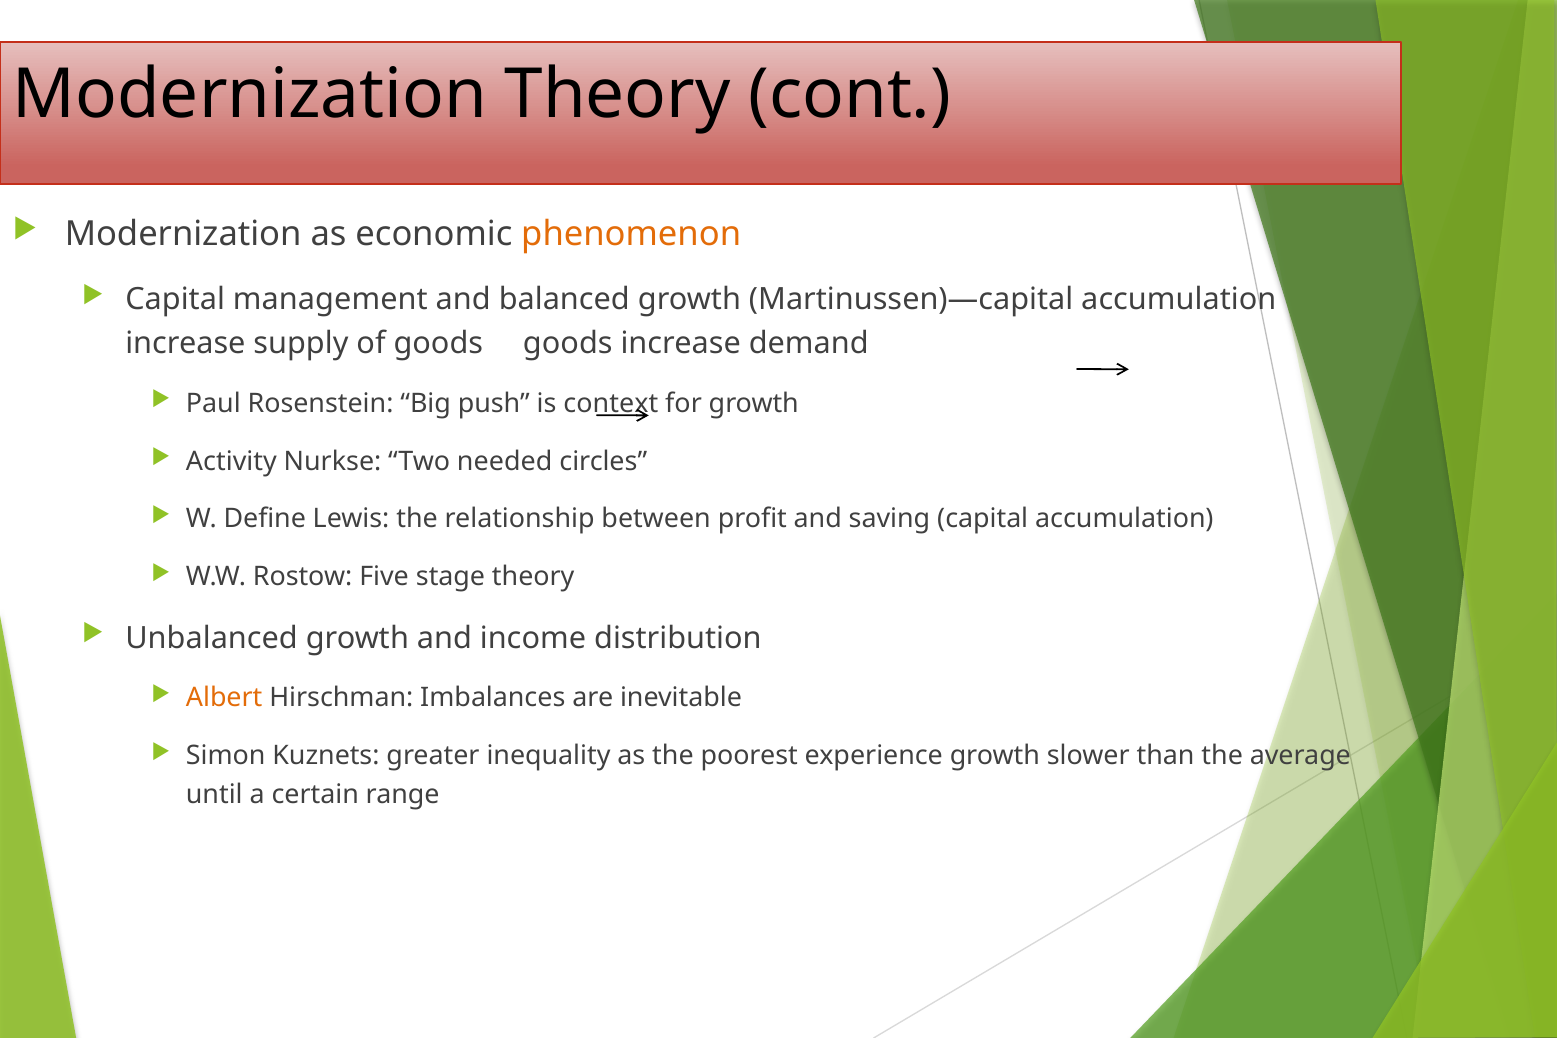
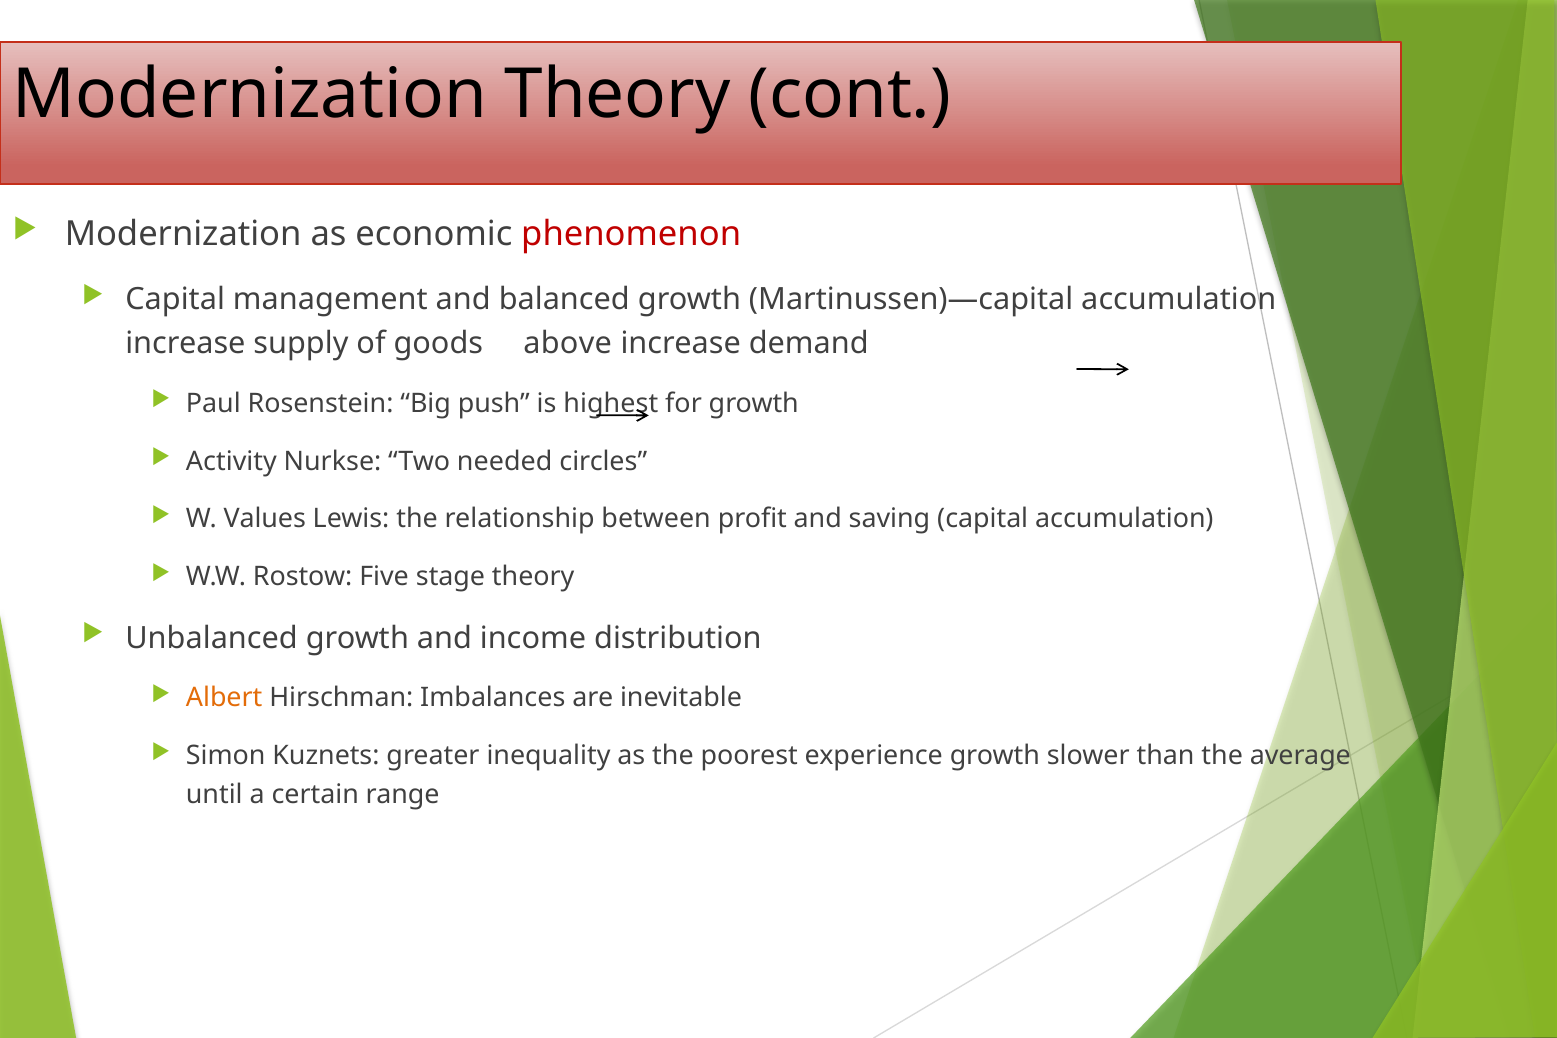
phenomenon colour: orange -> red
goods goods: goods -> above
context: context -> highest
Define: Define -> Values
